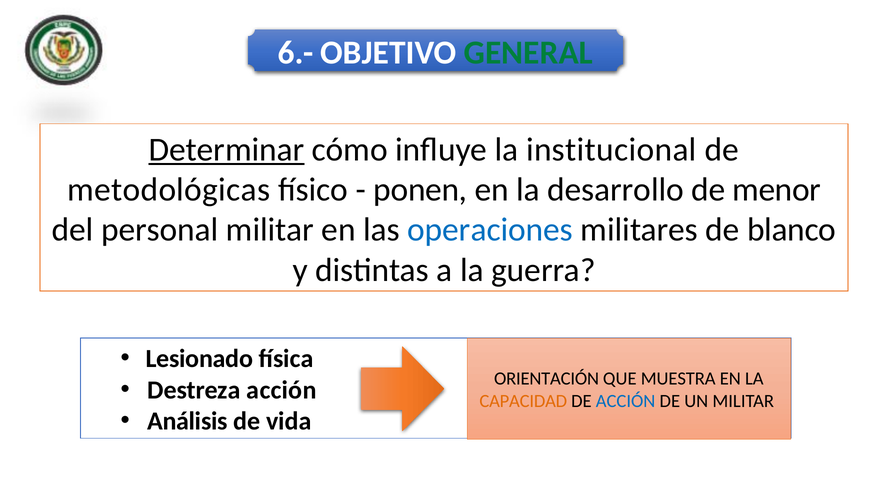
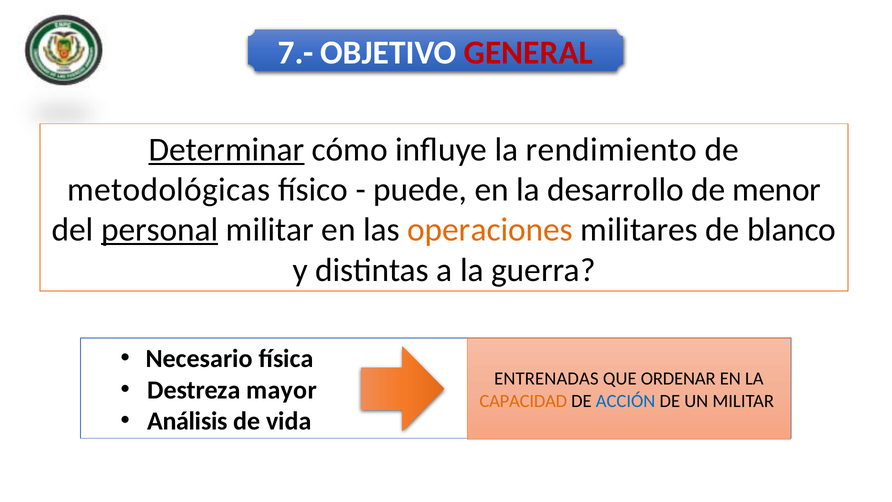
6.-: 6.- -> 7.-
GENERAL colour: green -> red
institucional: institucional -> rendimiento
ponen: ponen -> puede
personal underline: none -> present
operaciones colour: blue -> orange
Lesionado: Lesionado -> Necesario
ORIENTACIÓN: ORIENTACIÓN -> ENTRENADAS
MUESTRA: MUESTRA -> ORDENAR
Destreza acción: acción -> mayor
